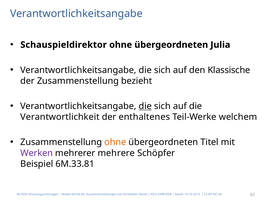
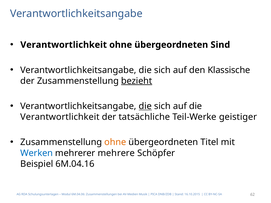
Schauspieldirektor at (64, 45): Schauspieldirektor -> Verantwortlichkeit
Julia: Julia -> Sind
bezieht underline: none -> present
enthaltenes: enthaltenes -> tatsächliche
welchem: welchem -> geistiger
Werken colour: purple -> blue
6M.33.81: 6M.33.81 -> 6M.04.16
